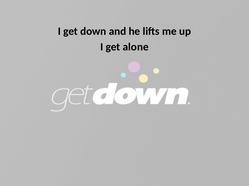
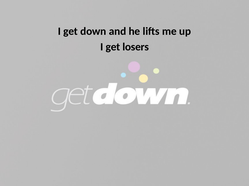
alone: alone -> losers
